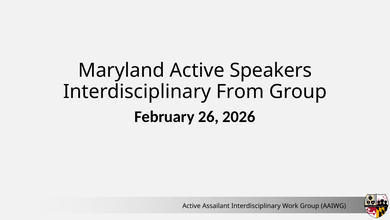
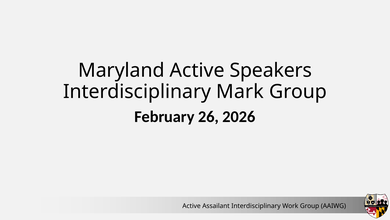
From: From -> Mark
